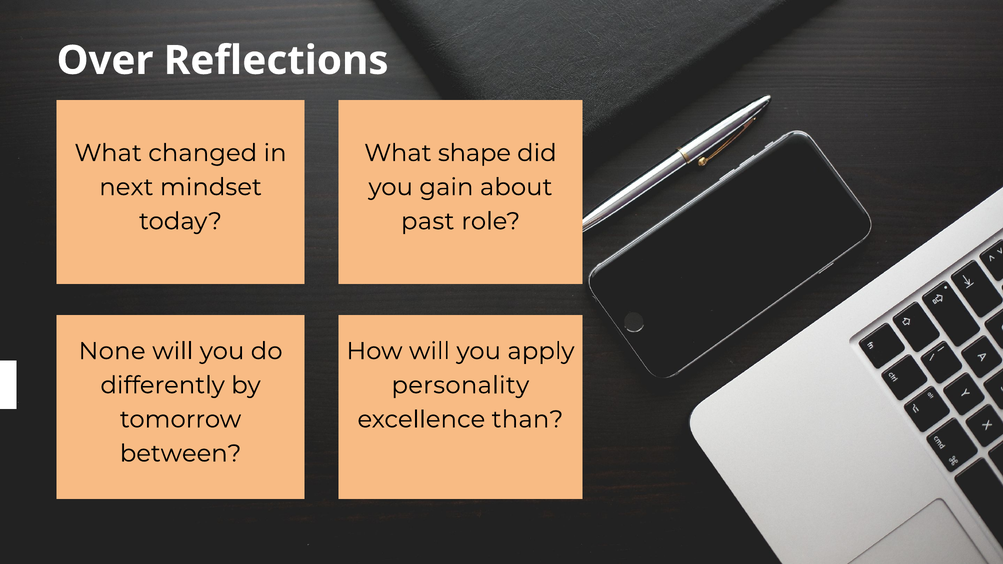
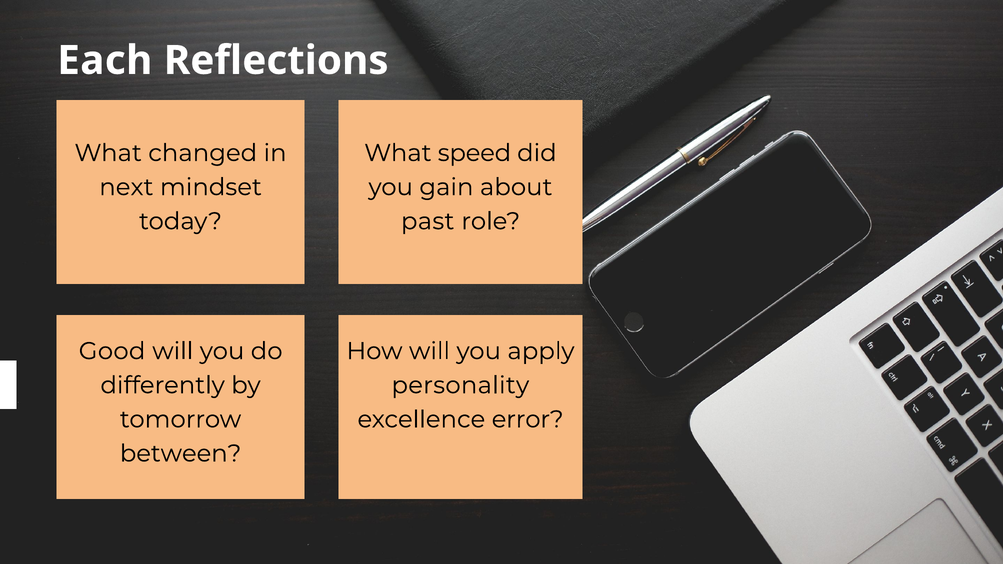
Over: Over -> Each
shape: shape -> speed
None: None -> Good
than: than -> error
